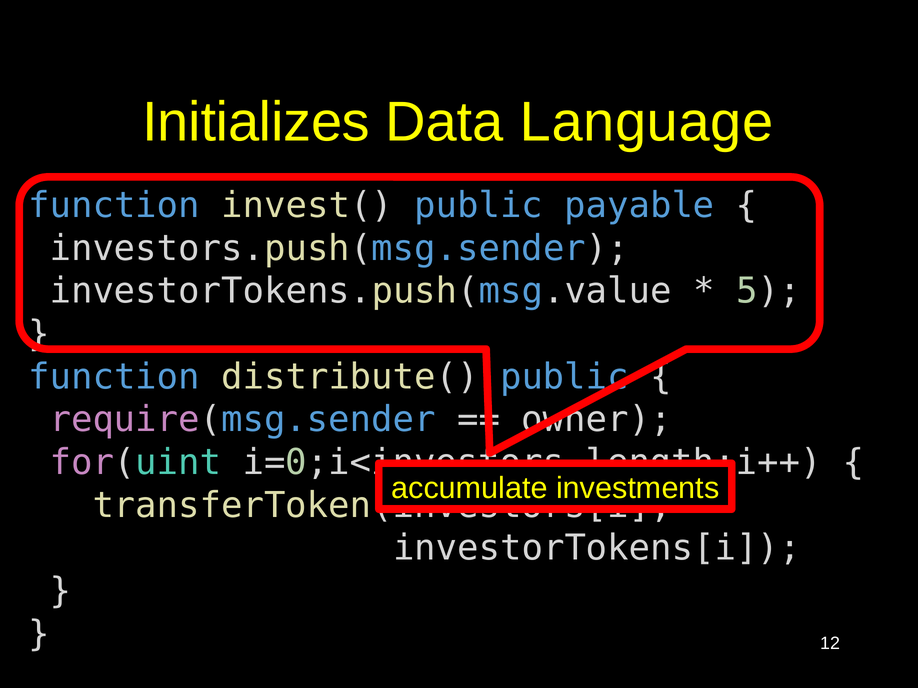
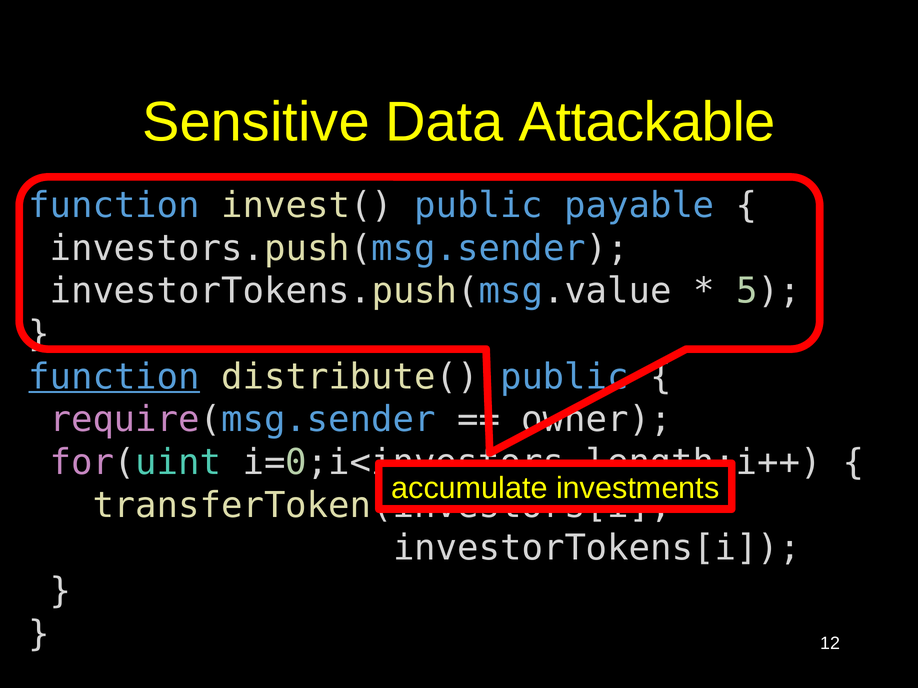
Initializes: Initializes -> Sensitive
Language: Language -> Attackable
function at (114, 377) underline: none -> present
